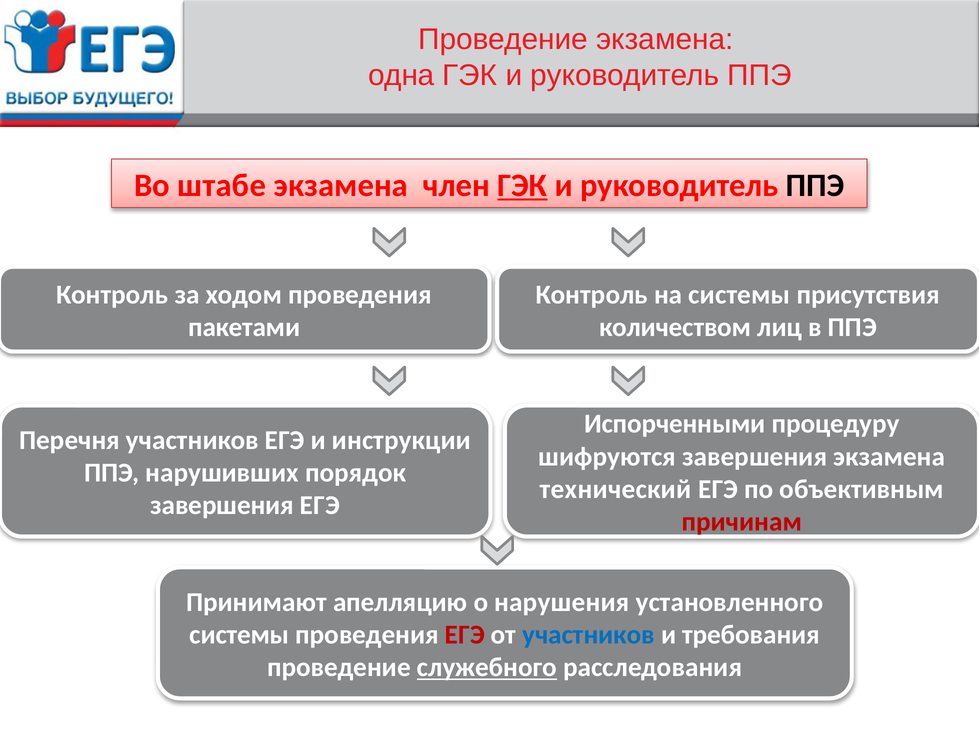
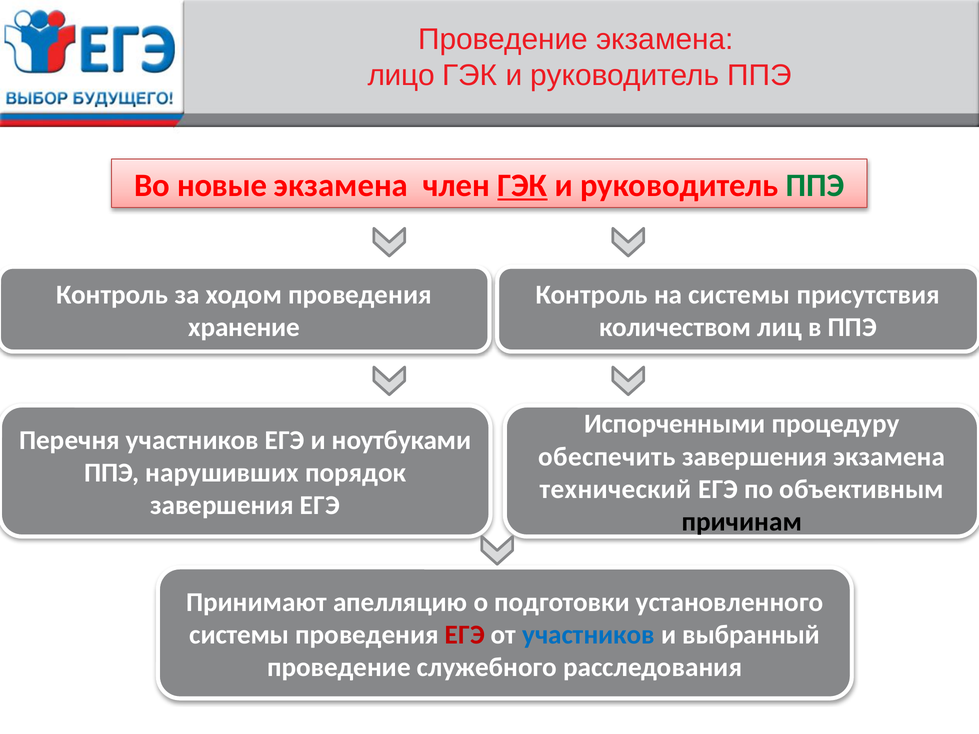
одна: одна -> лицо
штабе: штабе -> новые
ППЭ at (815, 186) colour: black -> green
пакетами: пакетами -> хранение
инструкции: инструкции -> ноутбуками
шифруются: шифруются -> обеспечить
причинам colour: red -> black
нарушения: нарушения -> подготовки
требования: требования -> выбранный
служебного underline: present -> none
